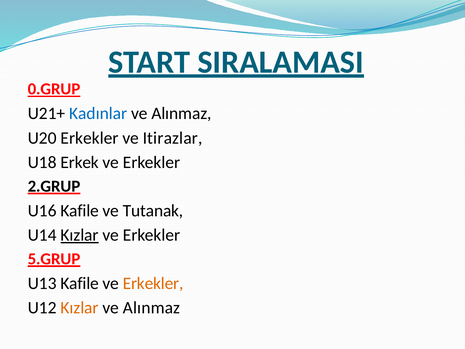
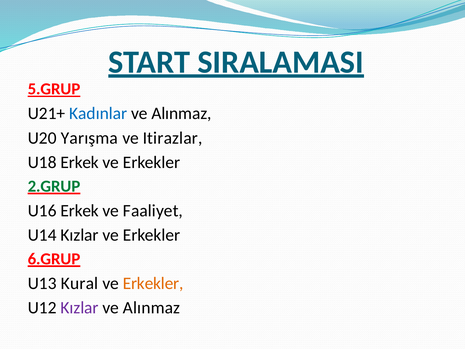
0.GRUP: 0.GRUP -> 5.GRUP
U20 Erkekler: Erkekler -> Yarışma
2.GRUP colour: black -> green
U16 Kafile: Kafile -> Erkek
Tutanak: Tutanak -> Faaliyet
Kızlar at (80, 235) underline: present -> none
5.GRUP: 5.GRUP -> 6.GRUP
U13 Kafile: Kafile -> Kural
Kızlar at (80, 308) colour: orange -> purple
